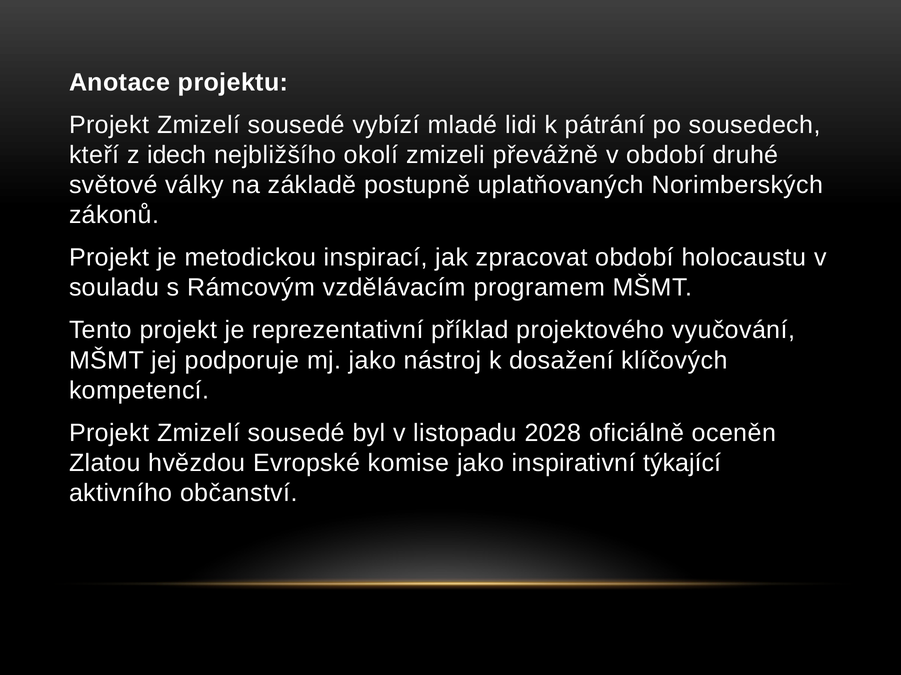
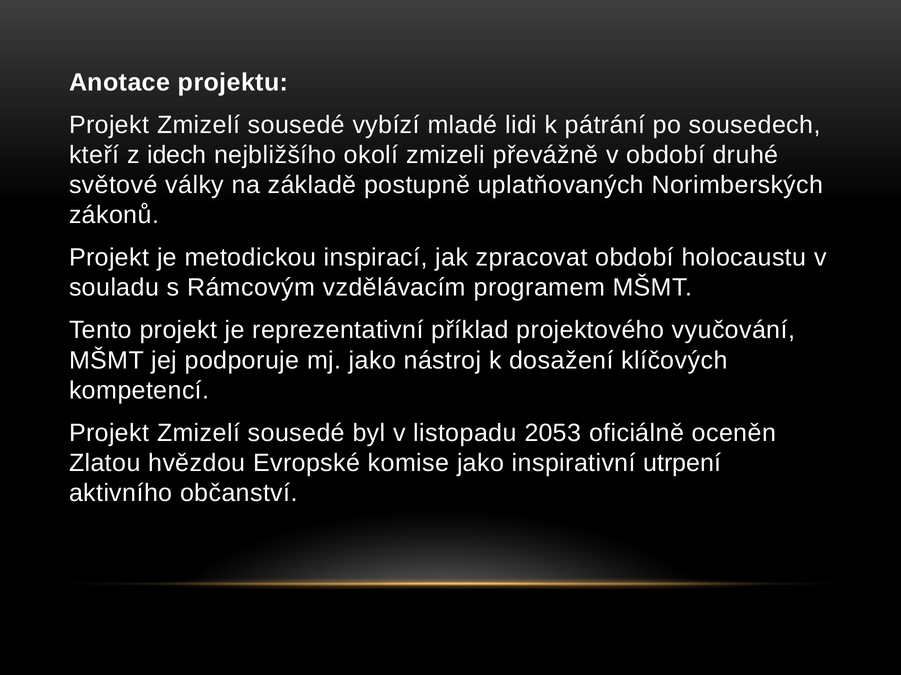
2028: 2028 -> 2053
týkající: týkající -> utrpení
